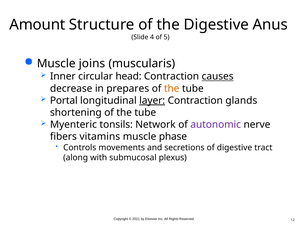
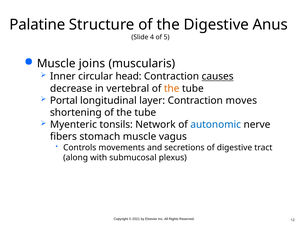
Amount: Amount -> Palatine
prepares: prepares -> vertebral
layer underline: present -> none
glands: glands -> moves
autonomic colour: purple -> blue
vitamins: vitamins -> stomach
phase: phase -> vagus
